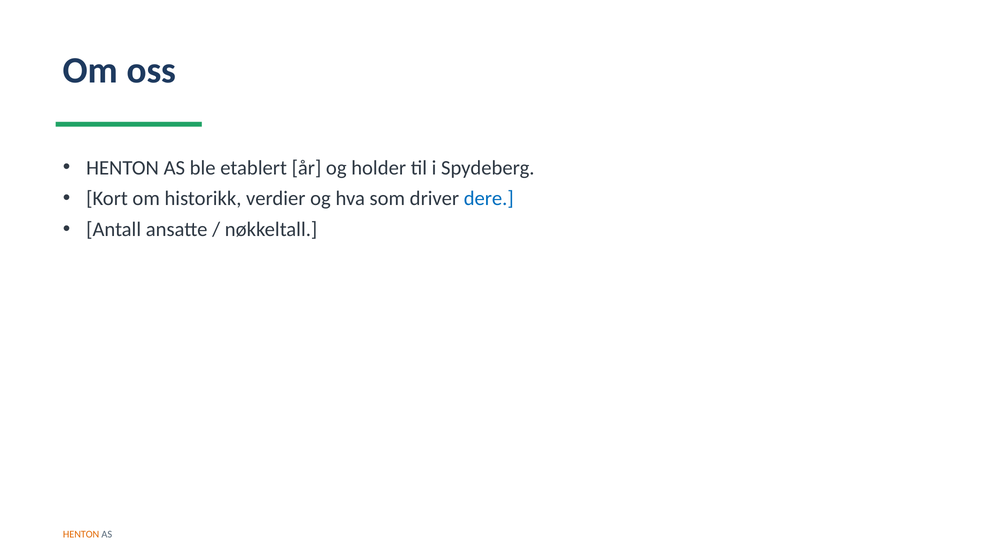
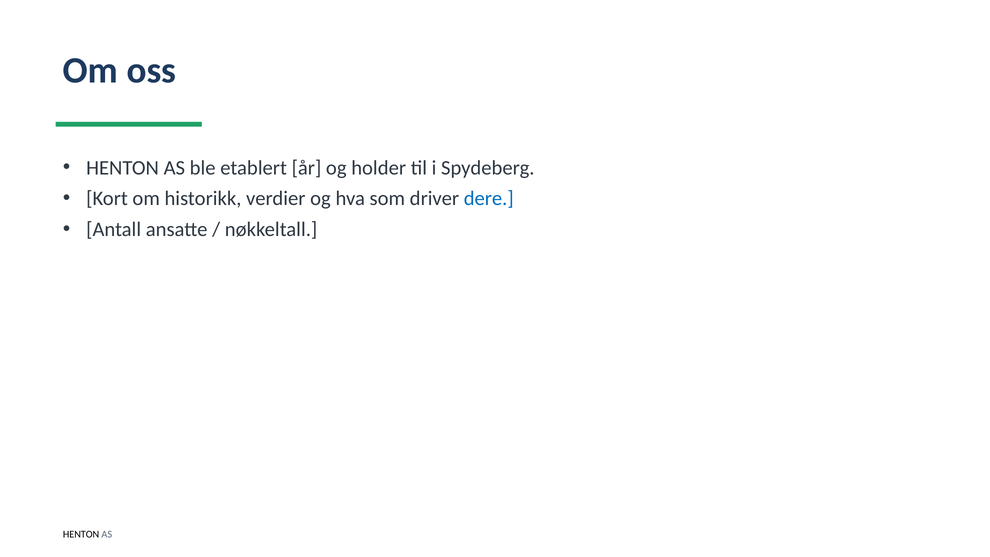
HENTON at (81, 534) colour: orange -> black
